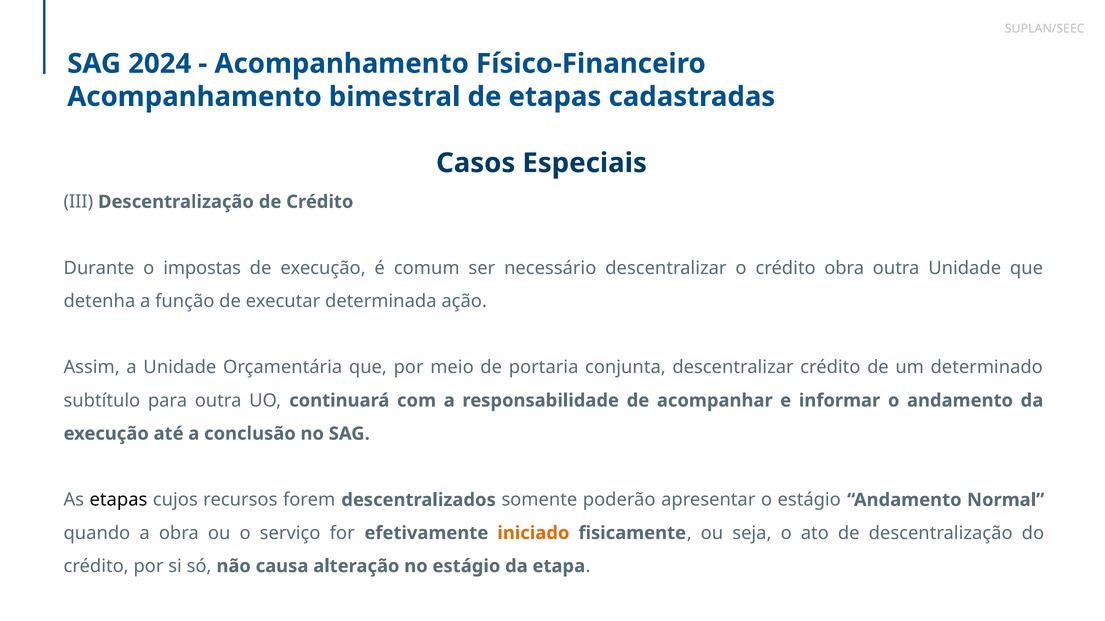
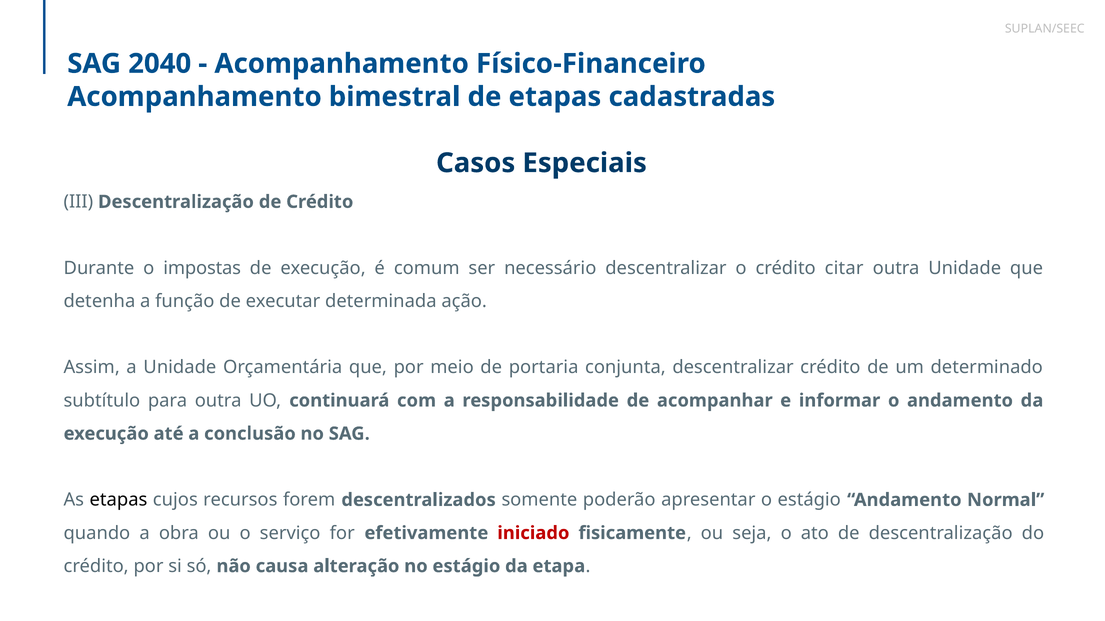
2024: 2024 -> 2040
crédito obra: obra -> citar
iniciado colour: orange -> red
